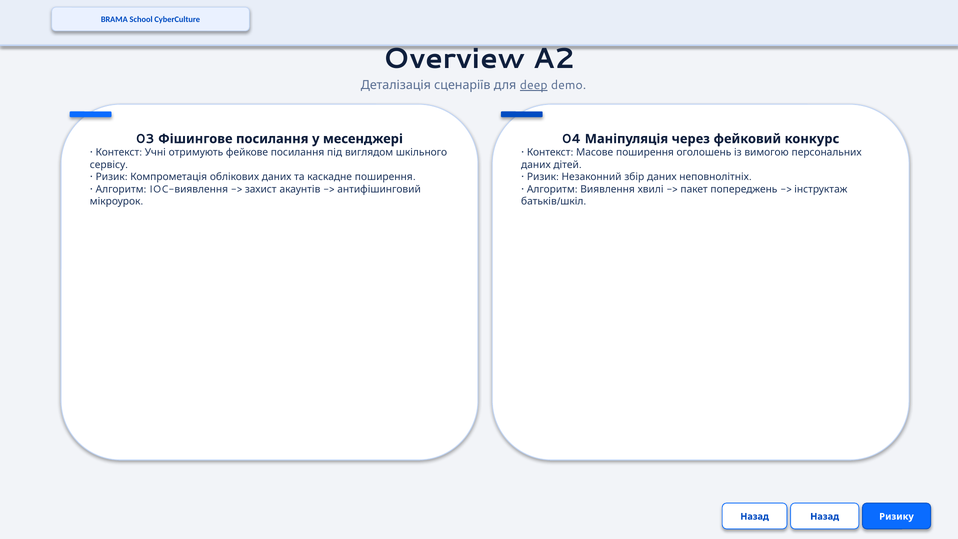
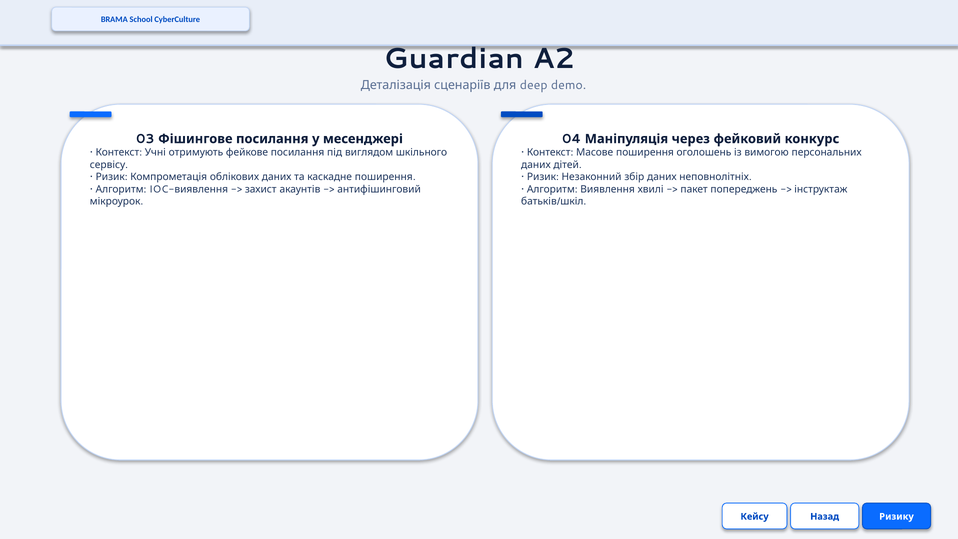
Overview: Overview -> Guardian
deep underline: present -> none
Назад at (755, 517): Назад -> Кейсу
